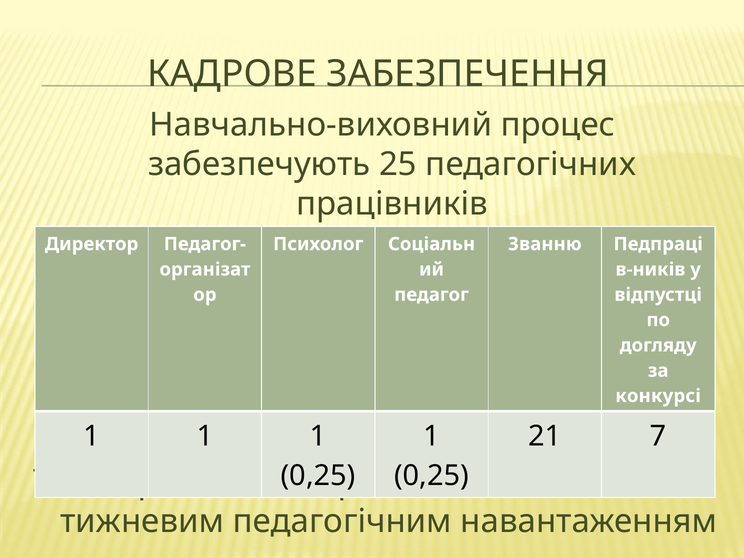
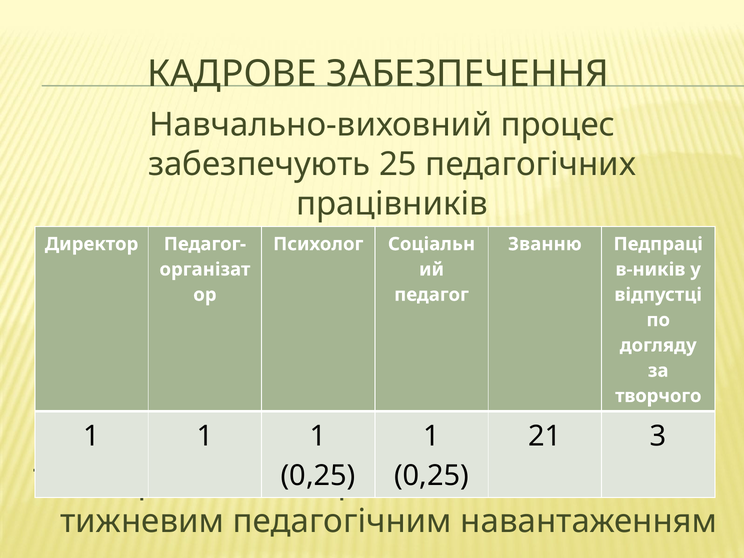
конкурсі: конкурсі -> творчого
21 7: 7 -> 3
